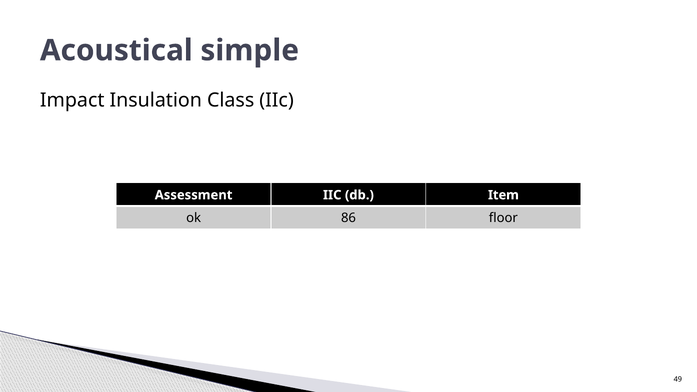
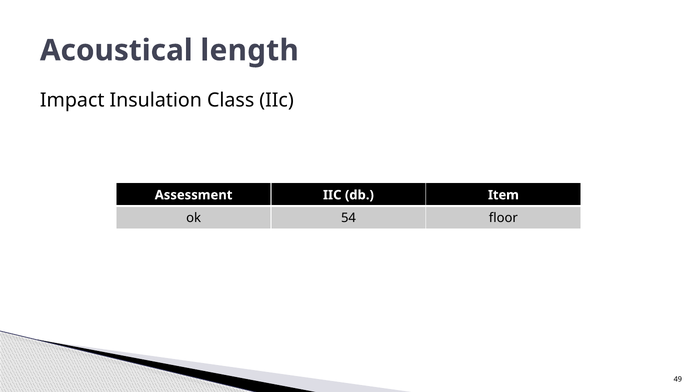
simple: simple -> length
86: 86 -> 54
